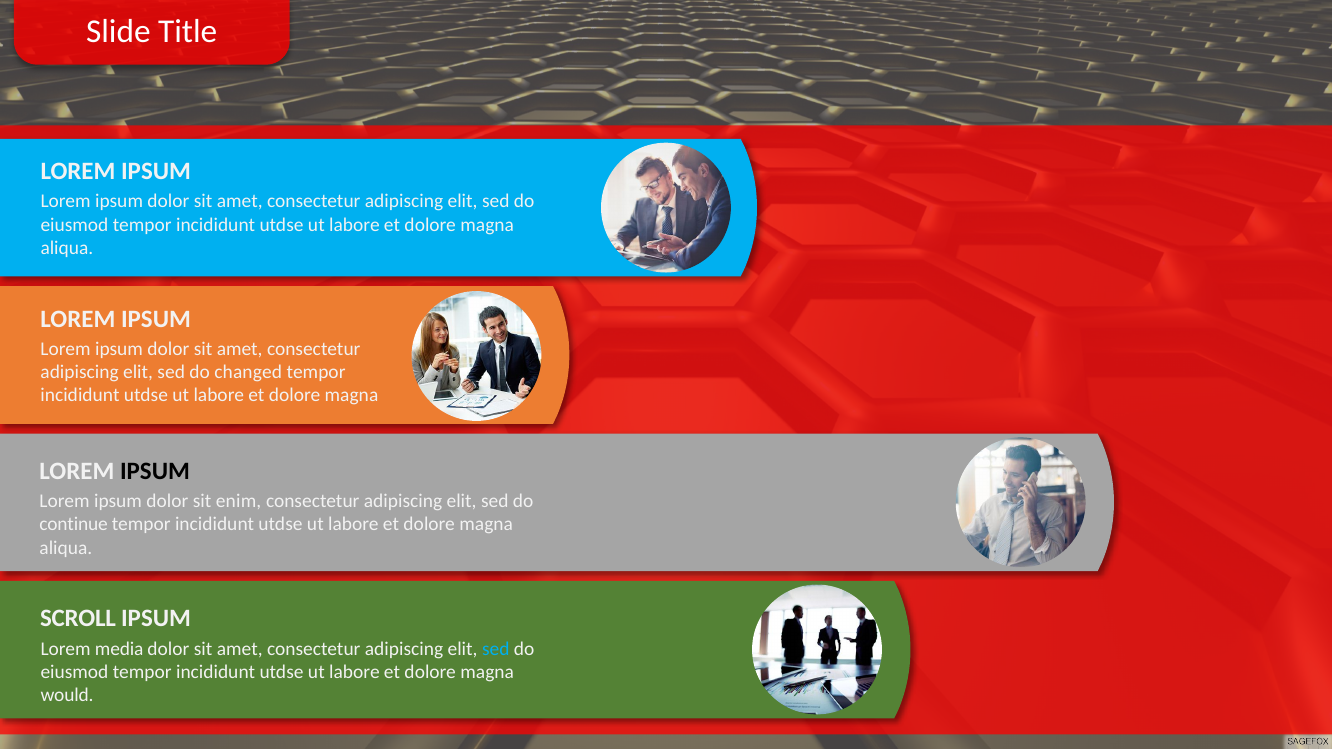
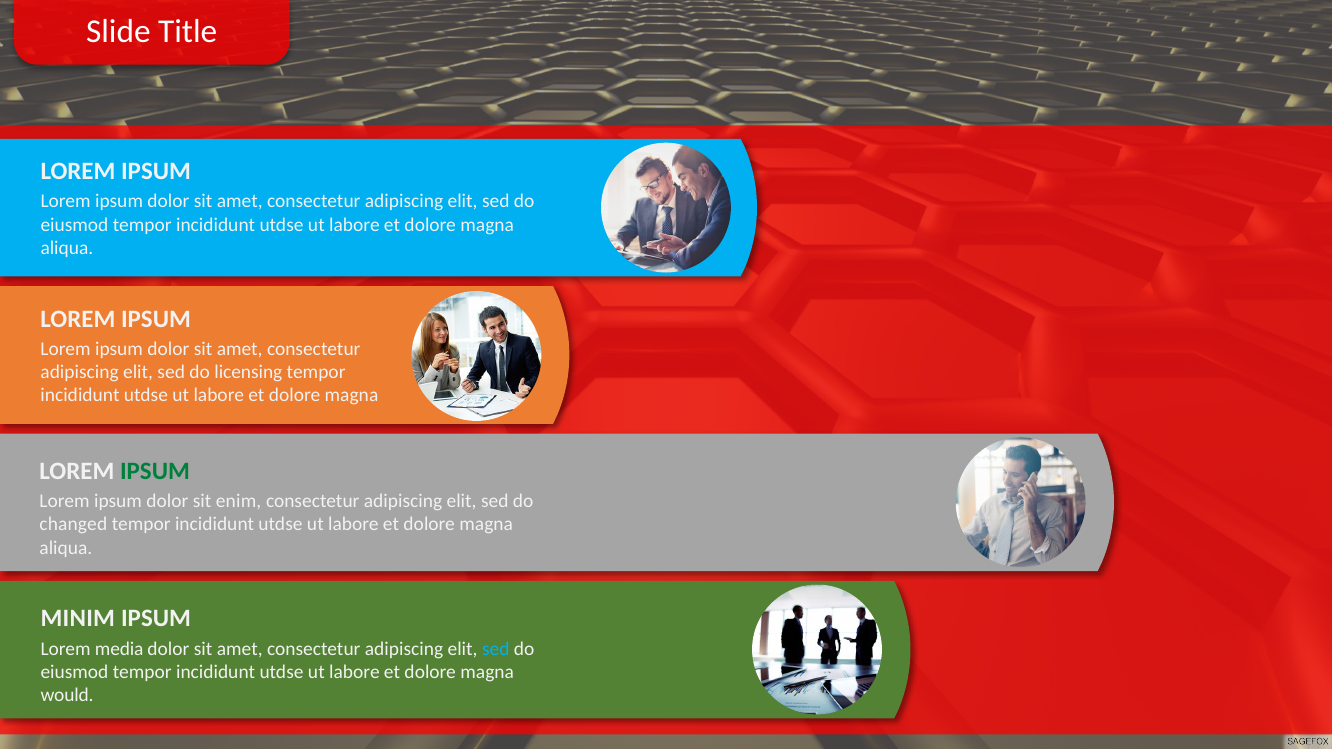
changed: changed -> licensing
IPSUM at (155, 471) colour: black -> green
continue: continue -> changed
SCROLL: SCROLL -> MINIM
